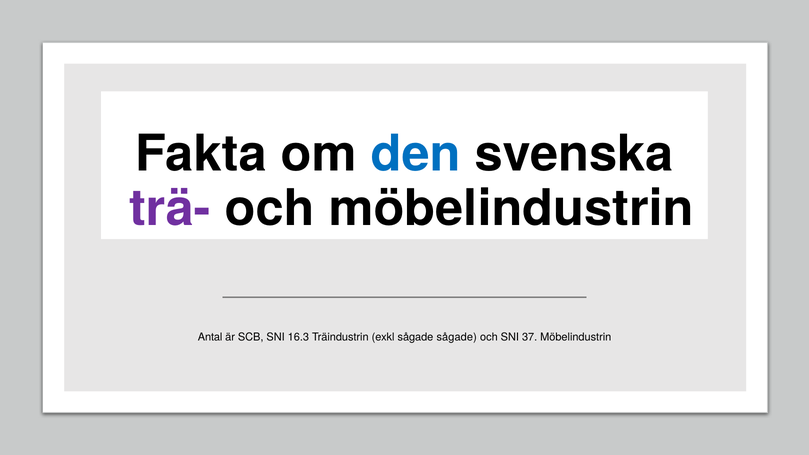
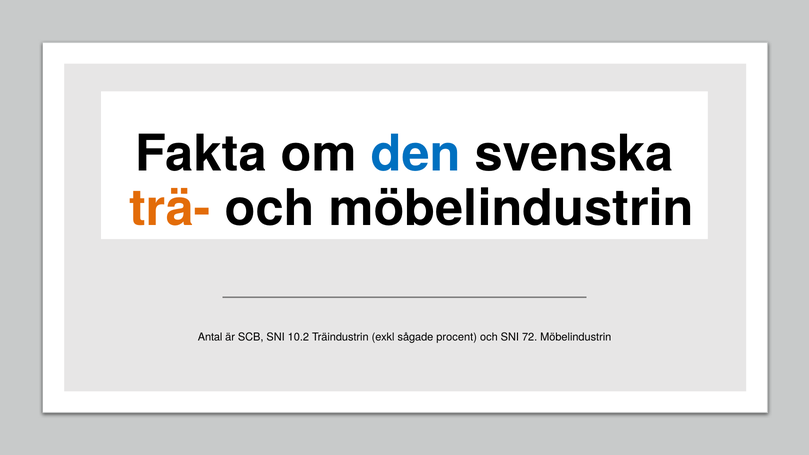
trä- colour: purple -> orange
16.3: 16.3 -> 10.2
sågade sågade: sågade -> procent
37: 37 -> 72
